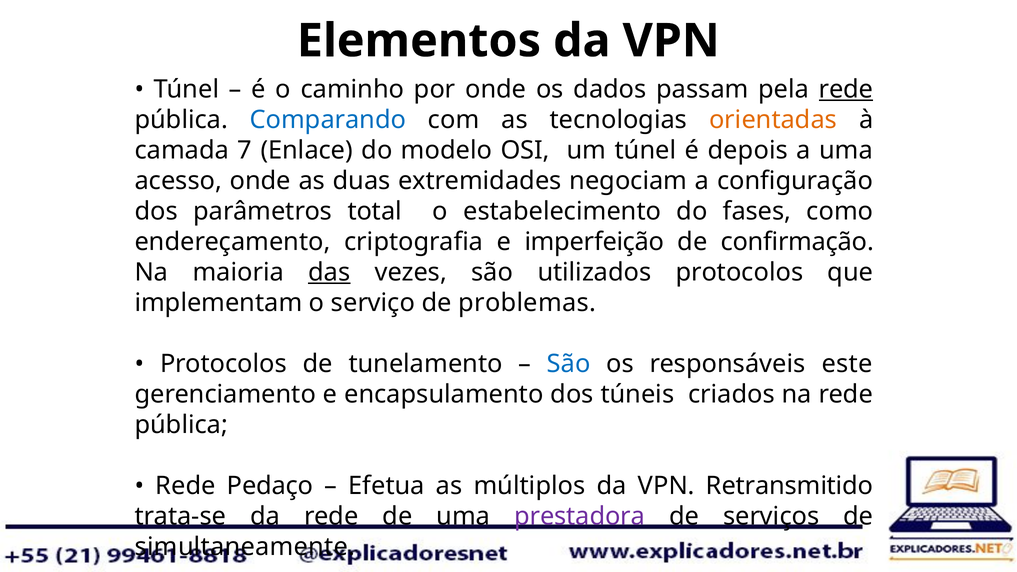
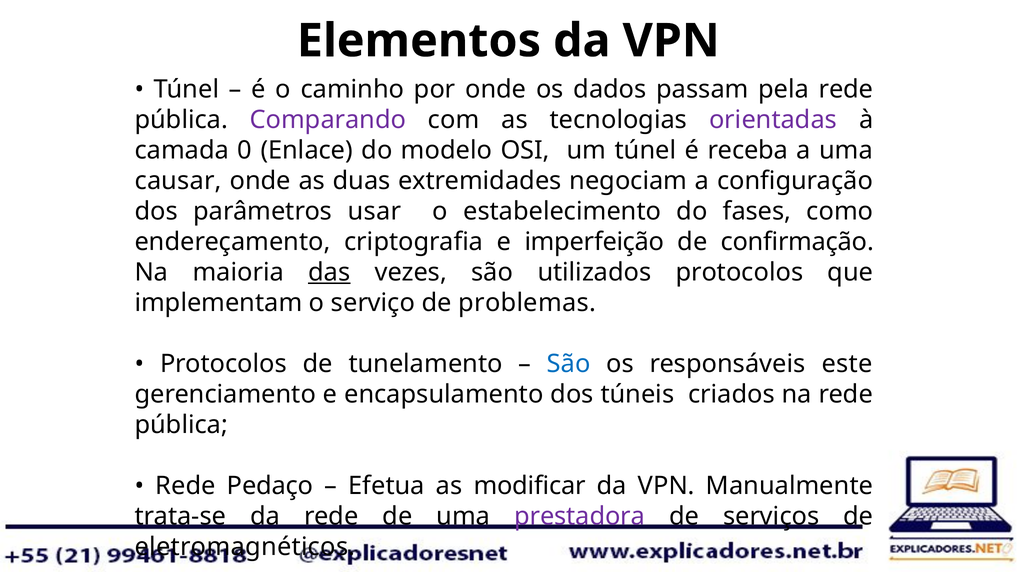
rede at (846, 89) underline: present -> none
Comparando colour: blue -> purple
orientadas colour: orange -> purple
7: 7 -> 0
depois: depois -> receba
acesso: acesso -> causar
total: total -> usar
múltiplos: múltiplos -> modificar
Retransmitido: Retransmitido -> Manualmente
simultaneamente: simultaneamente -> eletromagnéticos
